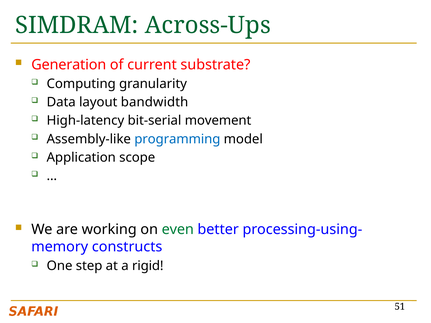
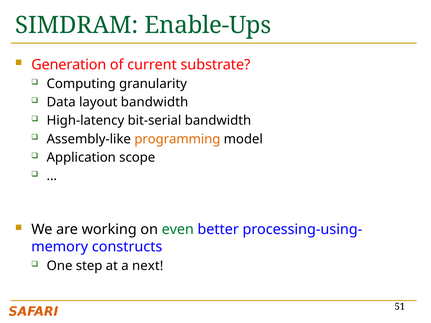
Across-Ups: Across-Ups -> Enable-Ups
bit-serial movement: movement -> bandwidth
programming colour: blue -> orange
rigid: rigid -> next
